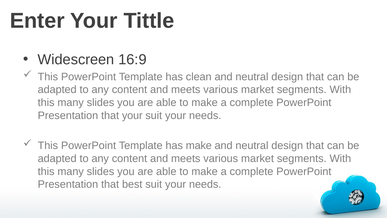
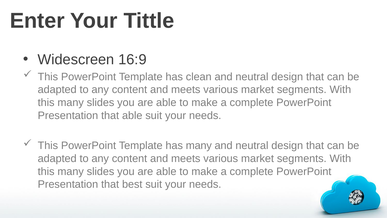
that your: your -> able
has make: make -> many
